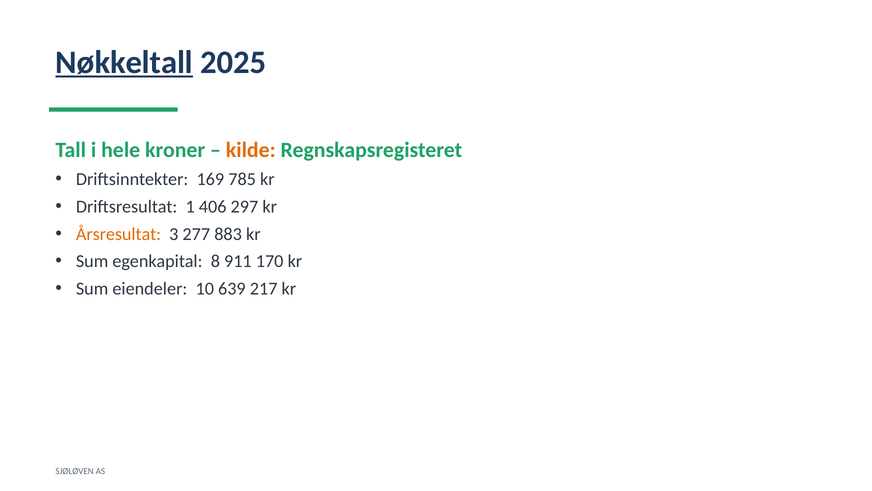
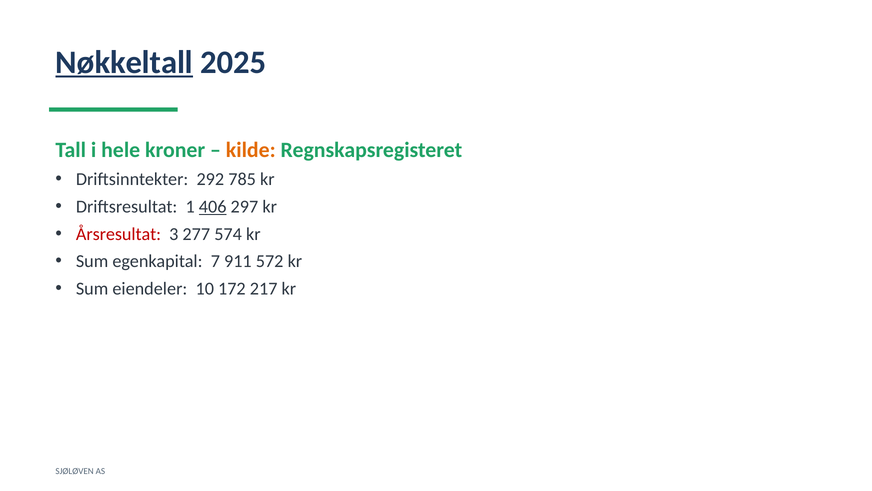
169: 169 -> 292
406 underline: none -> present
Årsresultat colour: orange -> red
883: 883 -> 574
8: 8 -> 7
170: 170 -> 572
639: 639 -> 172
